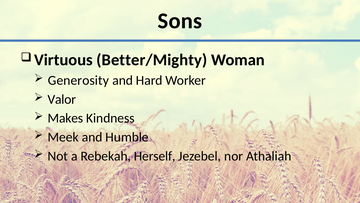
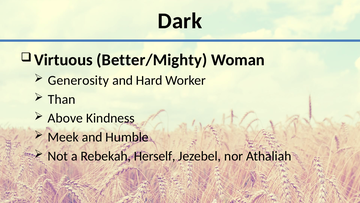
Sons: Sons -> Dark
Valor: Valor -> Than
Makes: Makes -> Above
